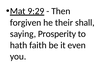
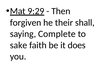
Prosperity: Prosperity -> Complete
hath: hath -> sake
even: even -> does
